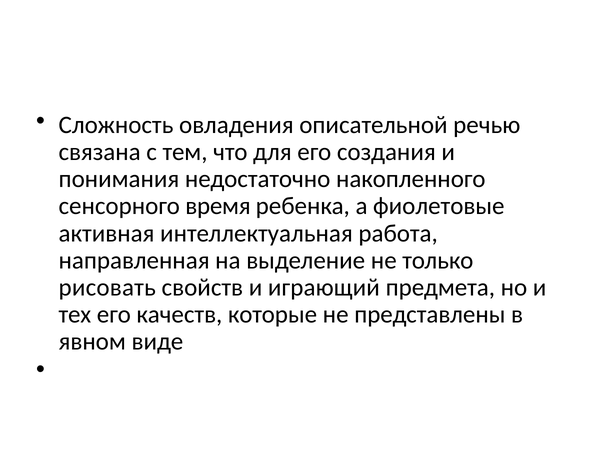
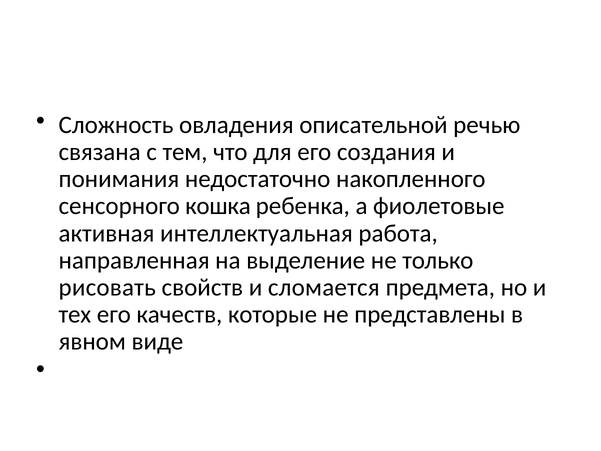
время: время -> кошка
играющий: играющий -> сломается
